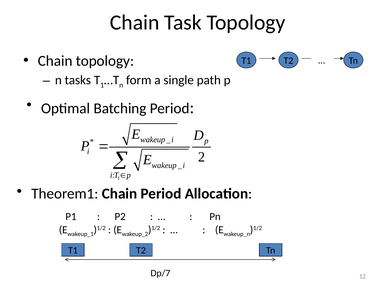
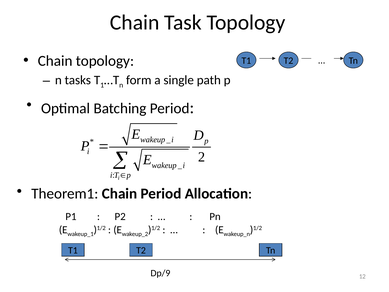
Dp/7: Dp/7 -> Dp/9
